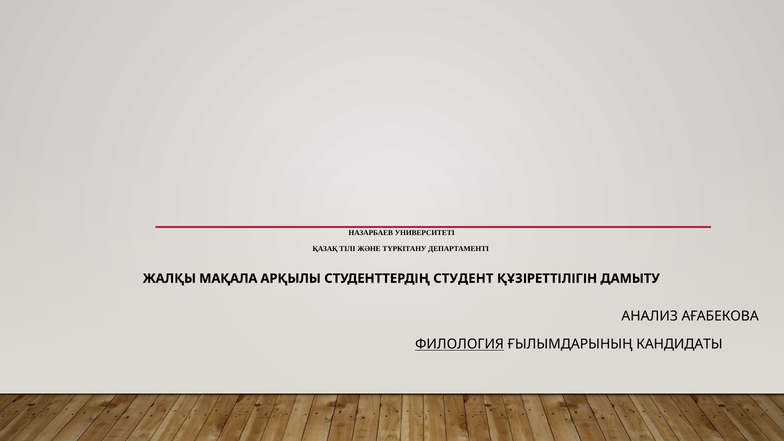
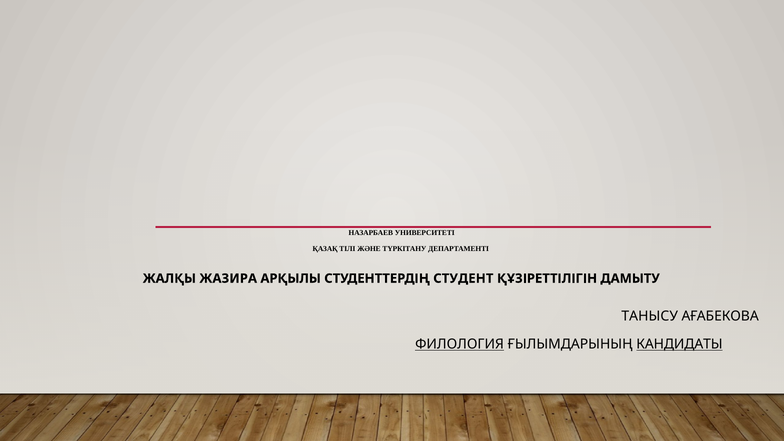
МАҚАЛА: МАҚАЛА -> ЖАЗИРА
АНАЛИЗ: АНАЛИЗ -> ТАНЫСУ
КАНДИДАТЫ underline: none -> present
